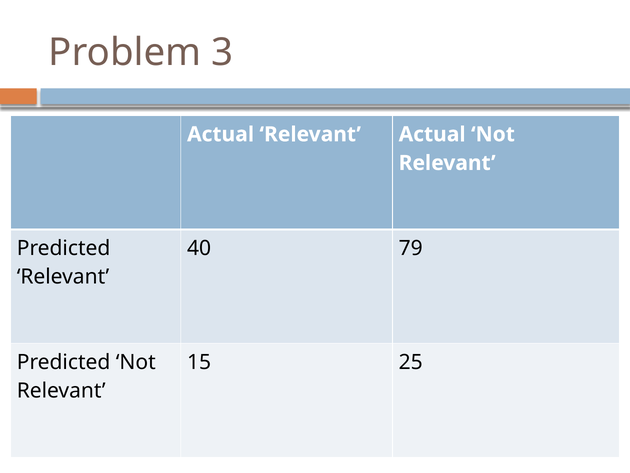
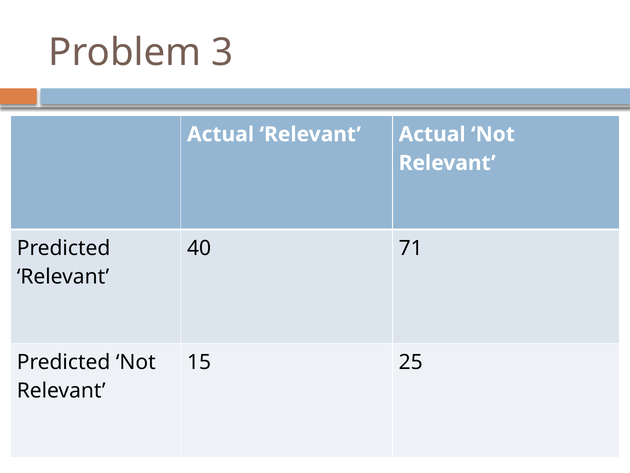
79: 79 -> 71
